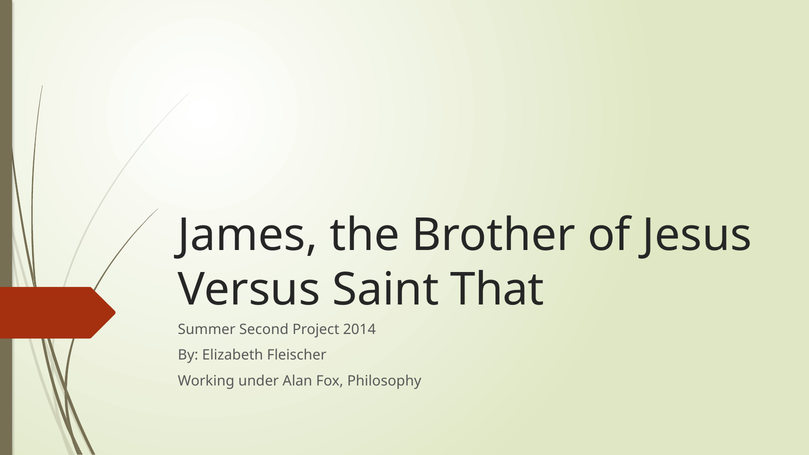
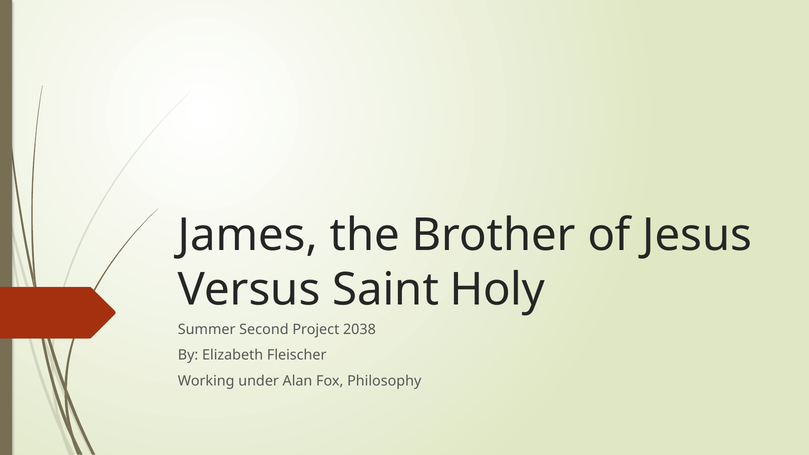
That: That -> Holy
2014: 2014 -> 2038
